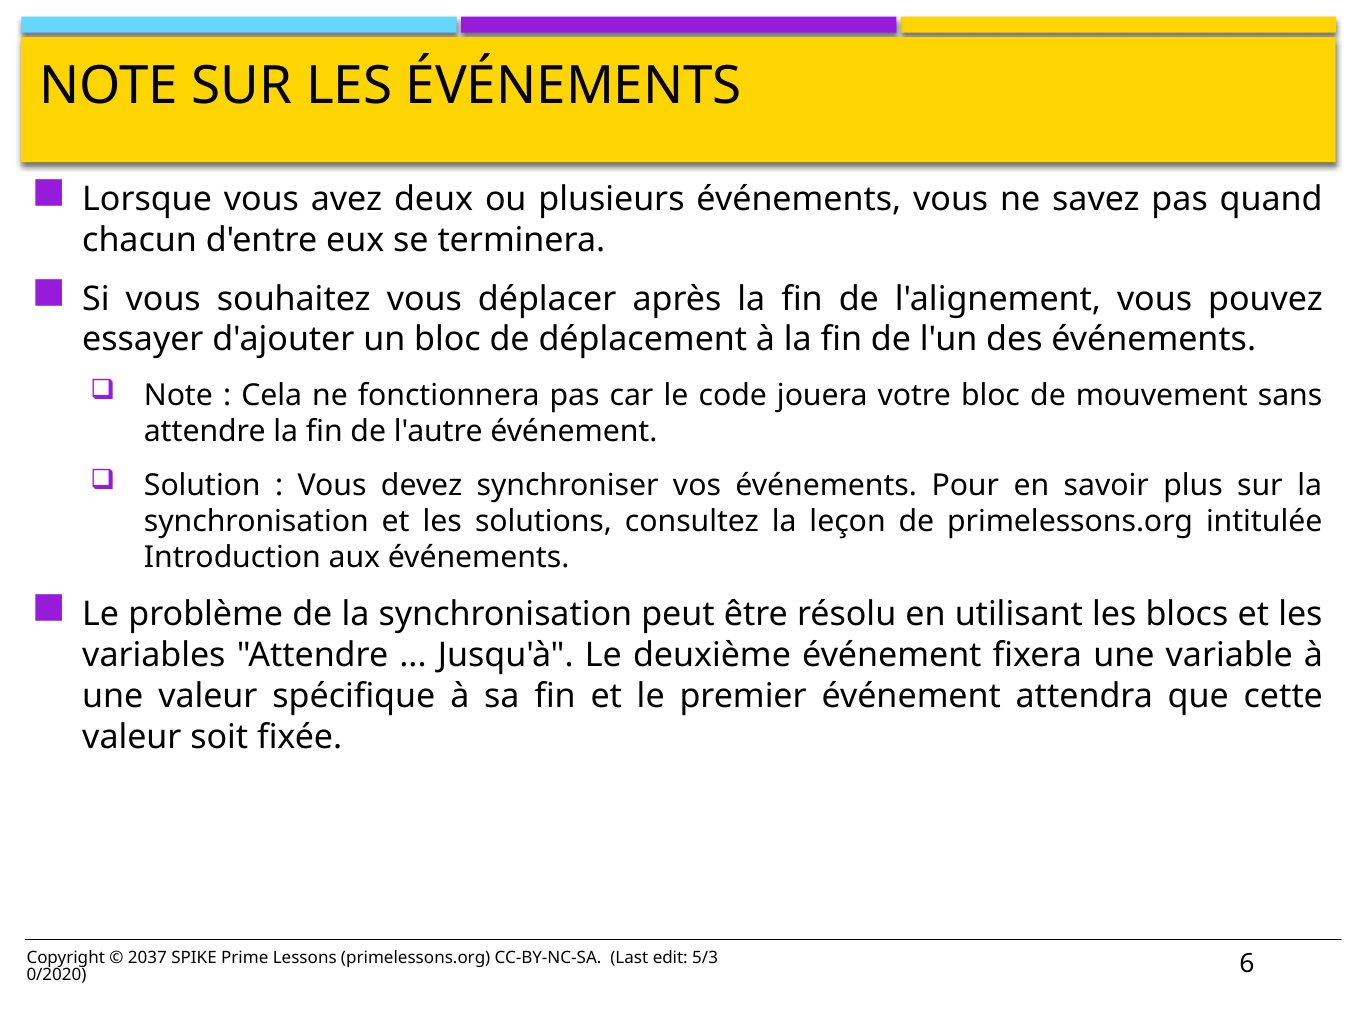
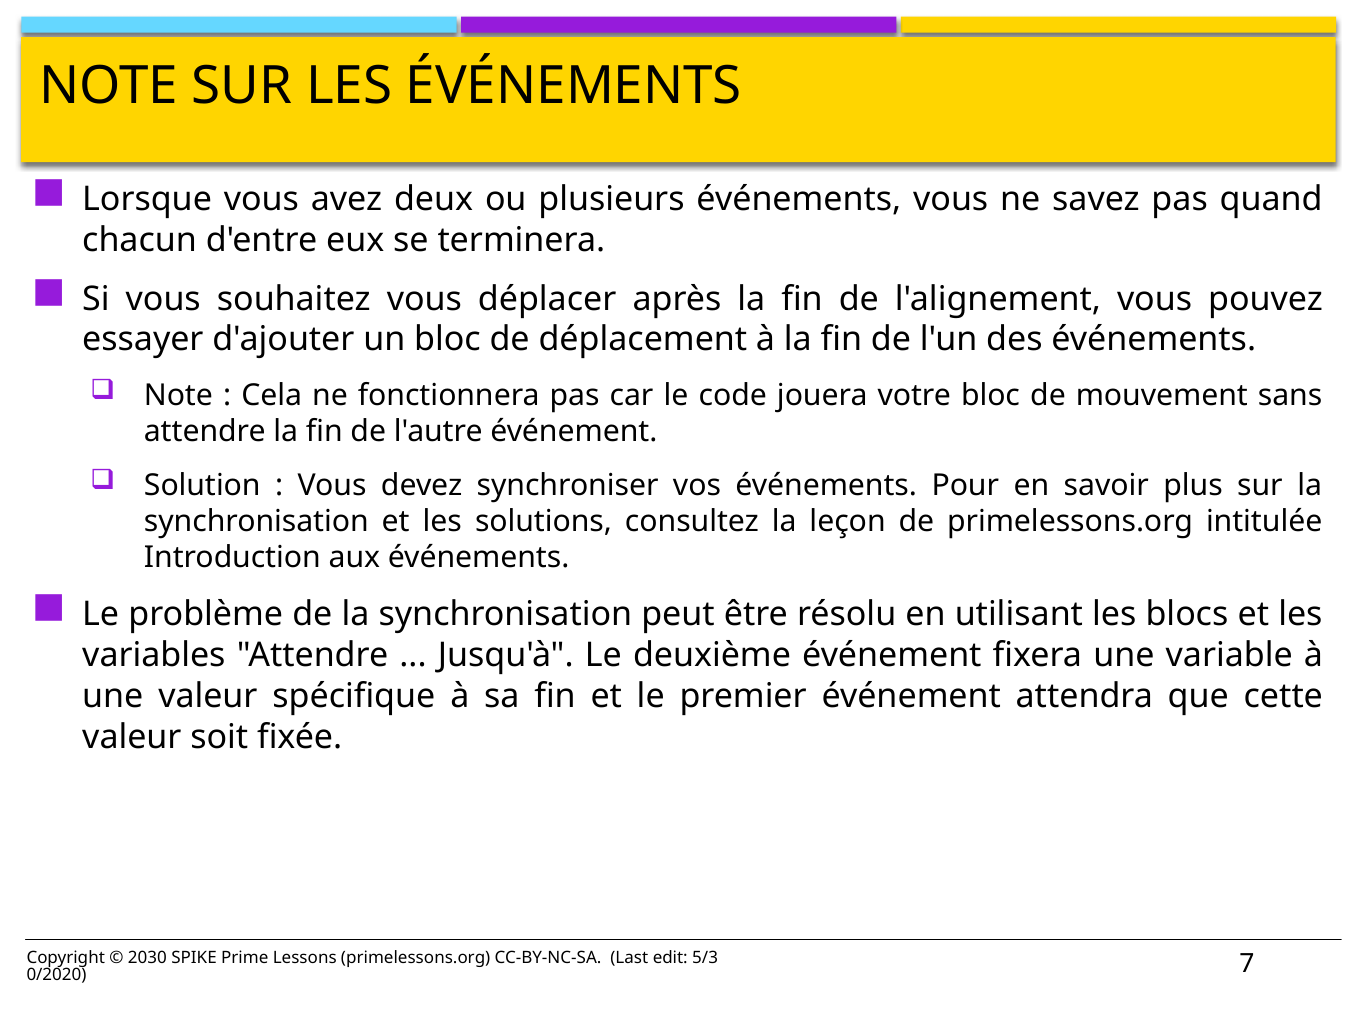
2037: 2037 -> 2030
6: 6 -> 7
